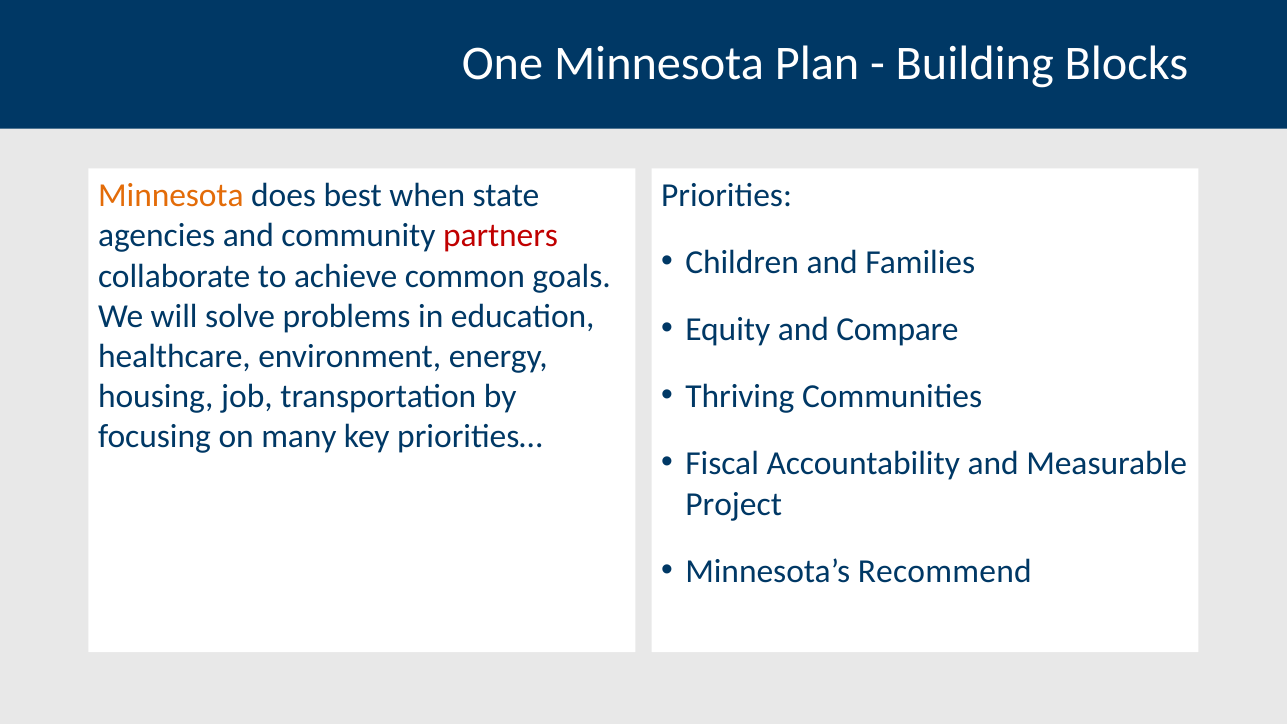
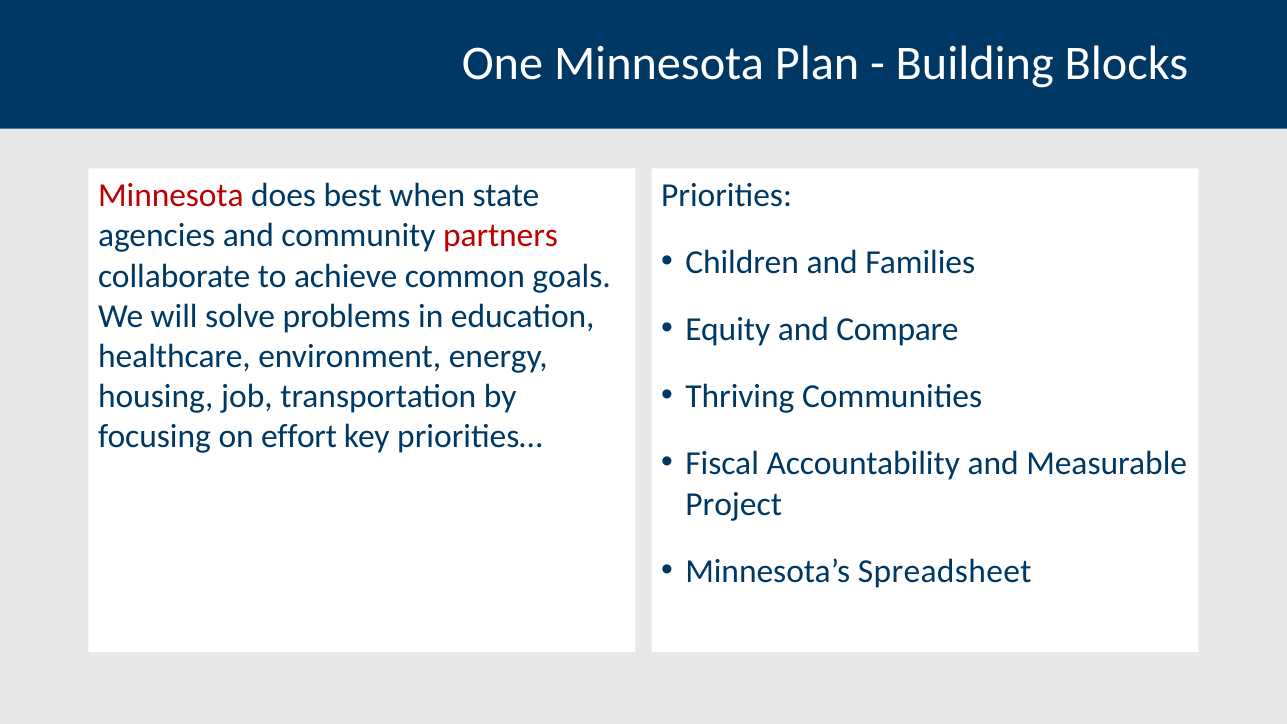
Minnesota at (171, 196) colour: orange -> red
many: many -> effort
Recommend: Recommend -> Spreadsheet
